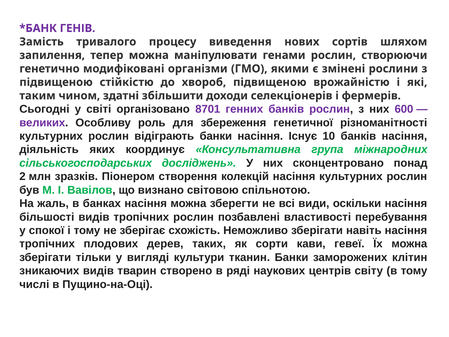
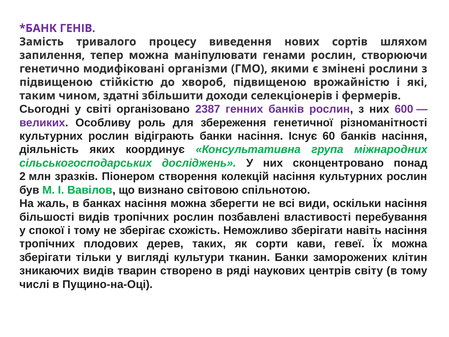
8701: 8701 -> 2387
10: 10 -> 60
